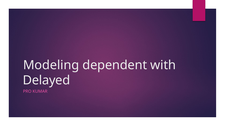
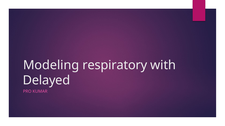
dependent: dependent -> respiratory
